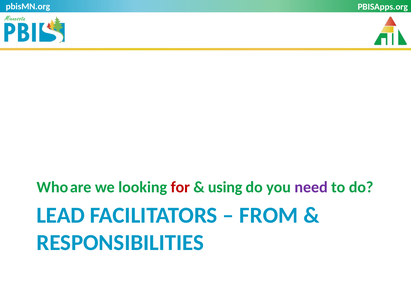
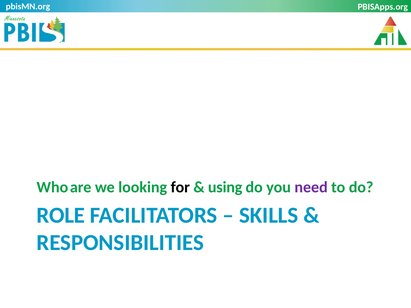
for colour: red -> black
LEAD: LEAD -> ROLE
FROM: FROM -> SKILLS
